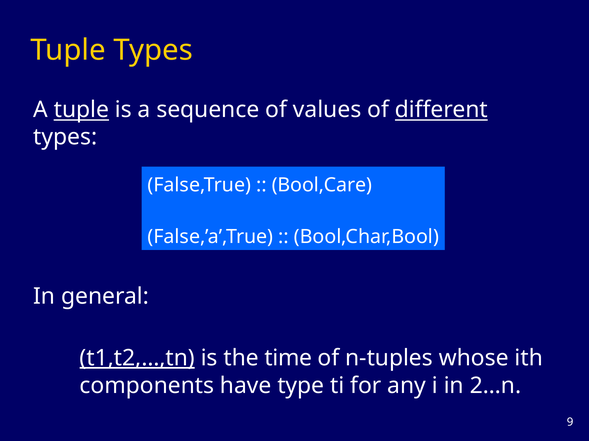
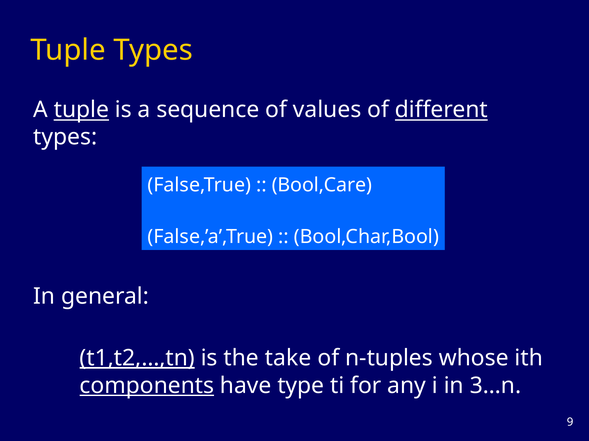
time: time -> take
components underline: none -> present
2…n: 2…n -> 3…n
